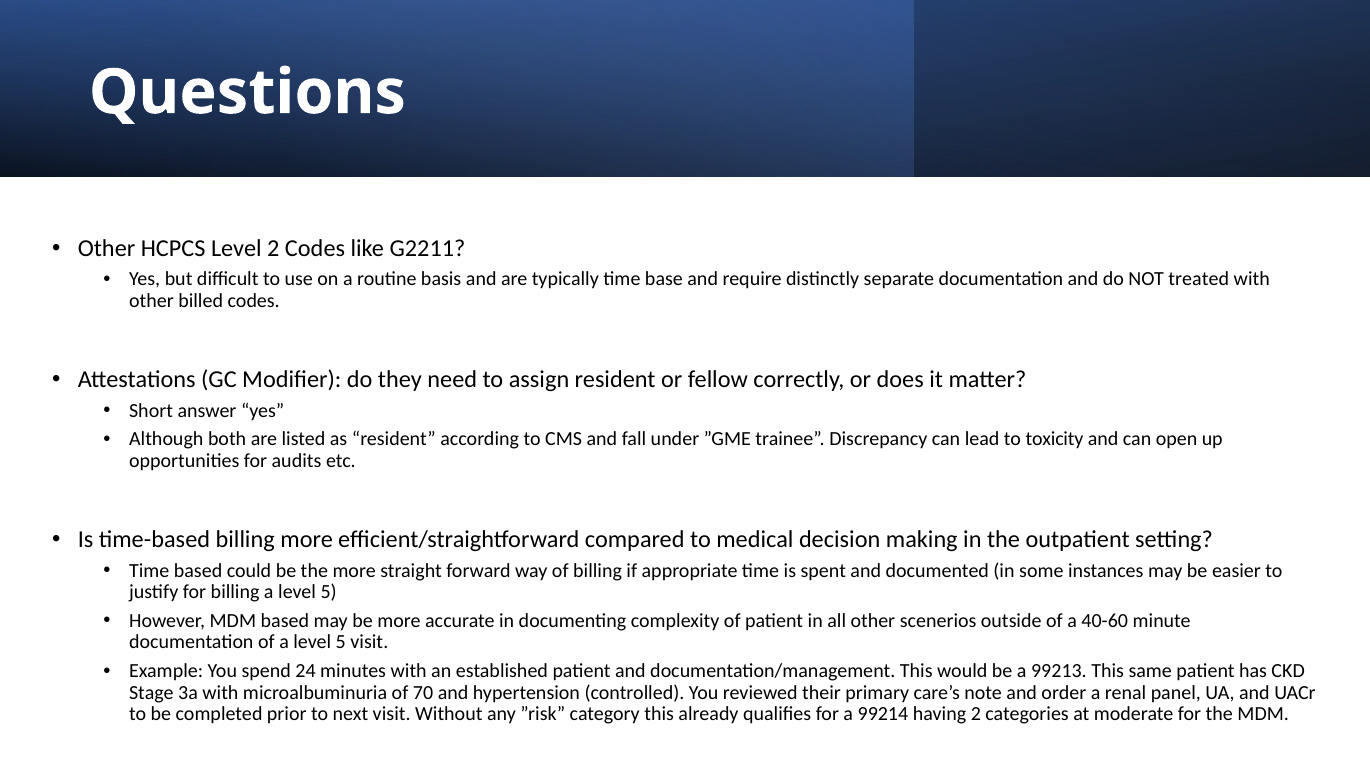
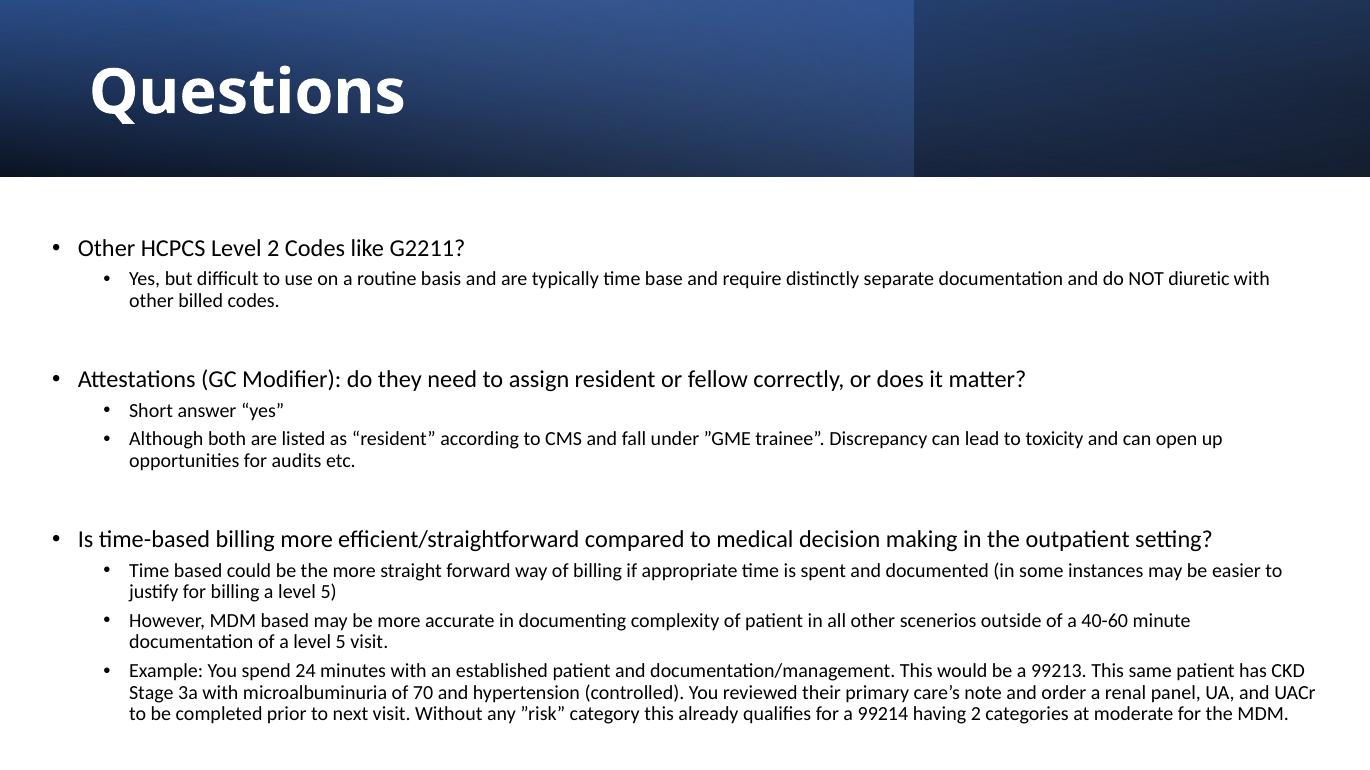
treated: treated -> diuretic
